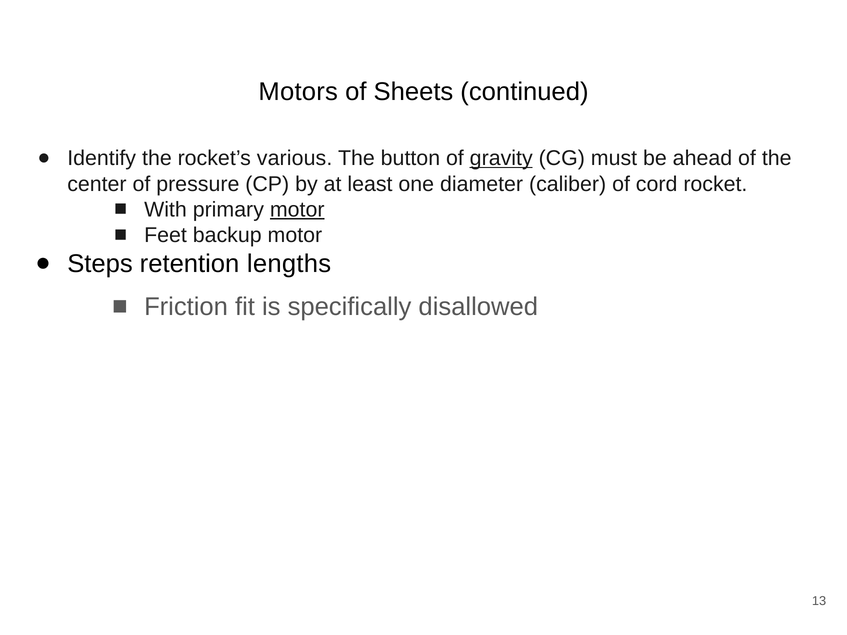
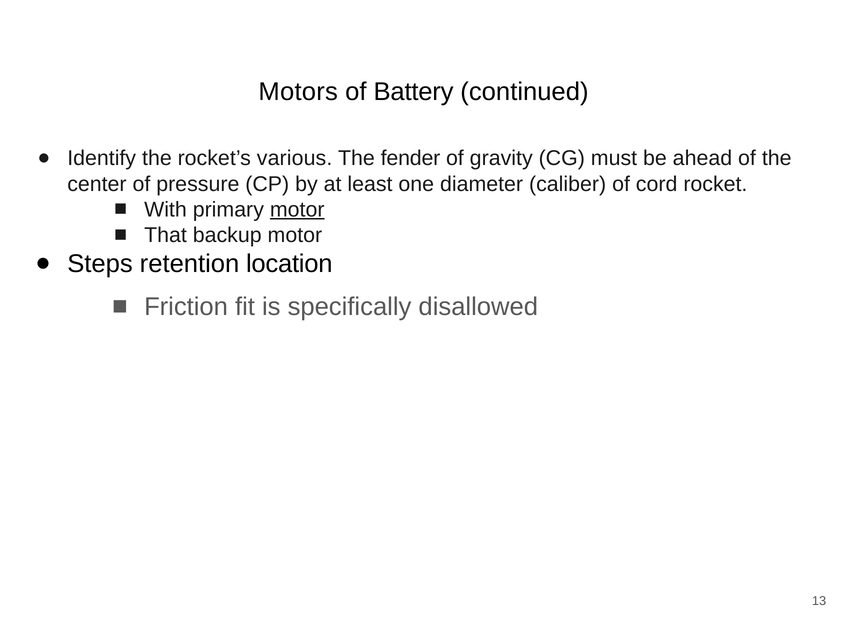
Sheets: Sheets -> Battery
button: button -> fender
gravity underline: present -> none
Feet: Feet -> That
lengths: lengths -> location
